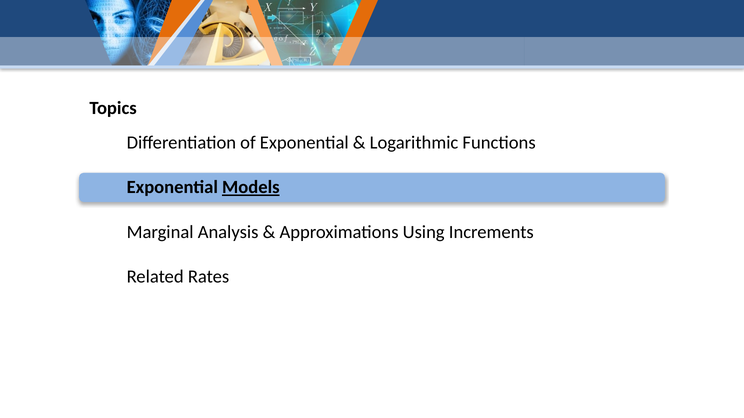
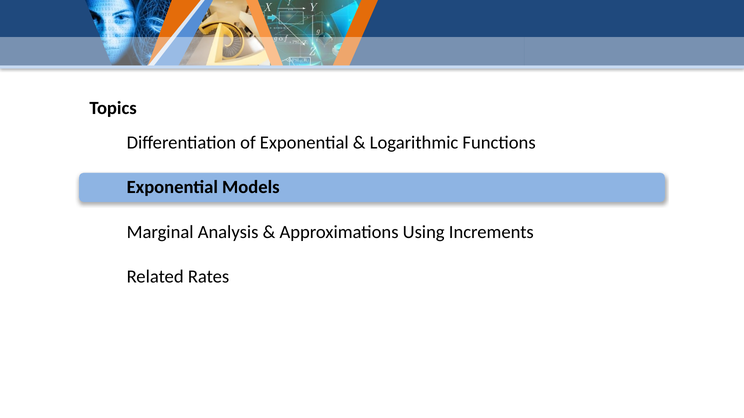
Models underline: present -> none
